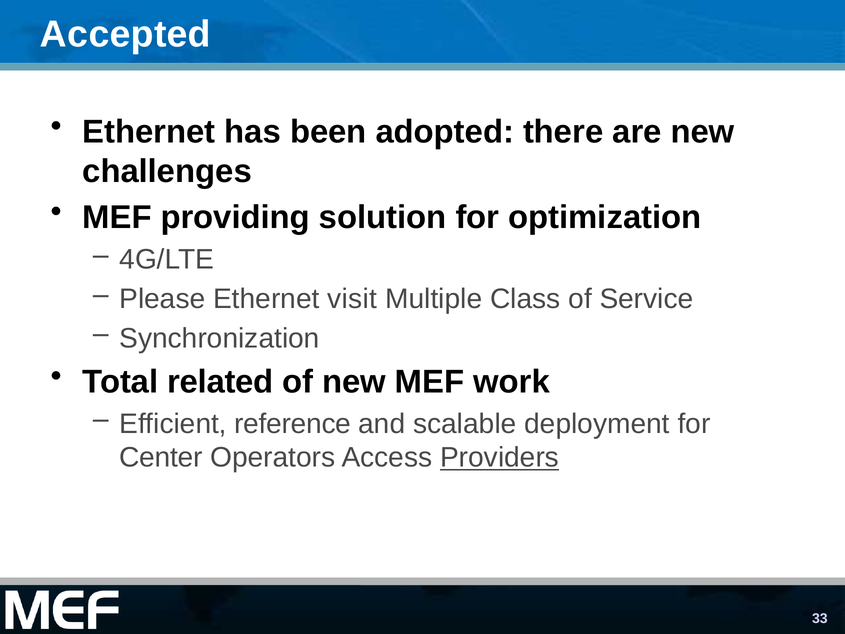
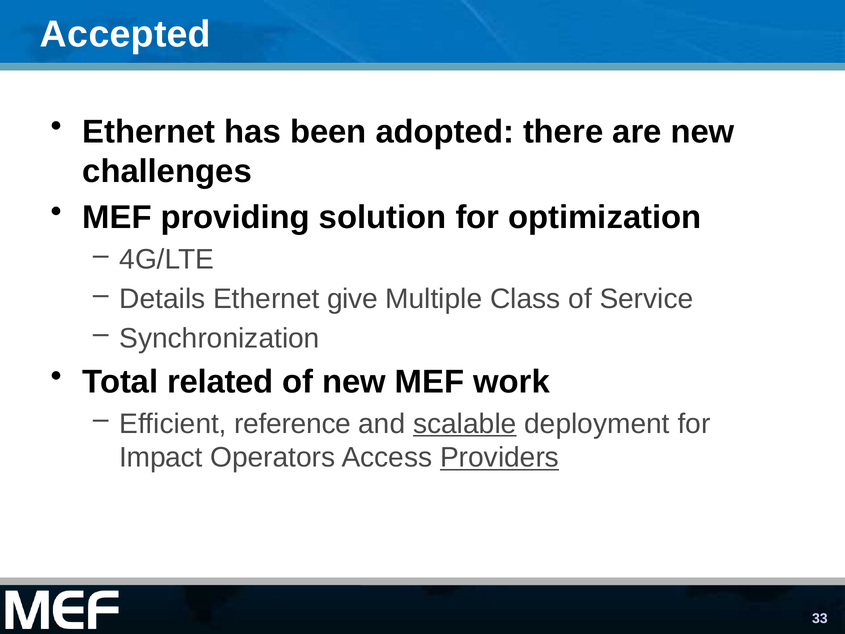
Please: Please -> Details
visit: visit -> give
scalable underline: none -> present
Center: Center -> Impact
